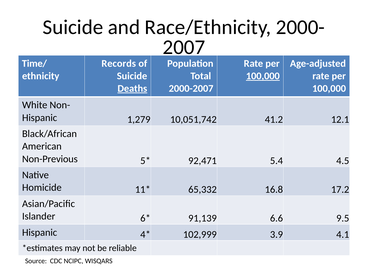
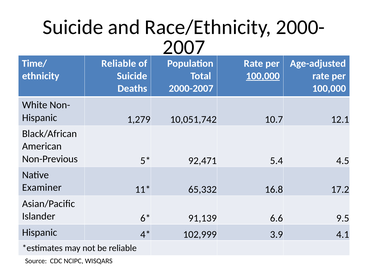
Records at (119, 63): Records -> Reliable
Deaths underline: present -> none
41.2: 41.2 -> 10.7
Homicide: Homicide -> Examiner
